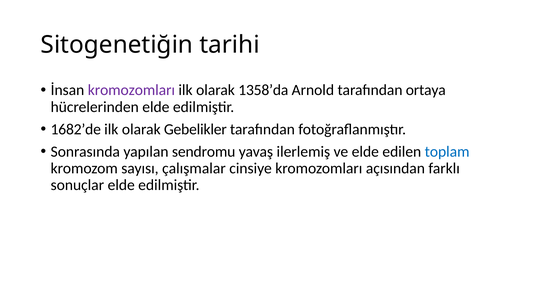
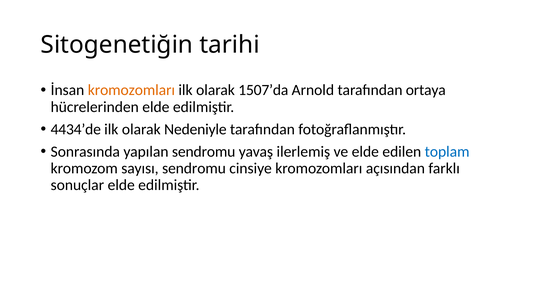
kromozomları at (131, 90) colour: purple -> orange
1358’da: 1358’da -> 1507’da
1682’de: 1682’de -> 4434’de
Gebelikler: Gebelikler -> Nedeniyle
sayısı çalışmalar: çalışmalar -> sendromu
